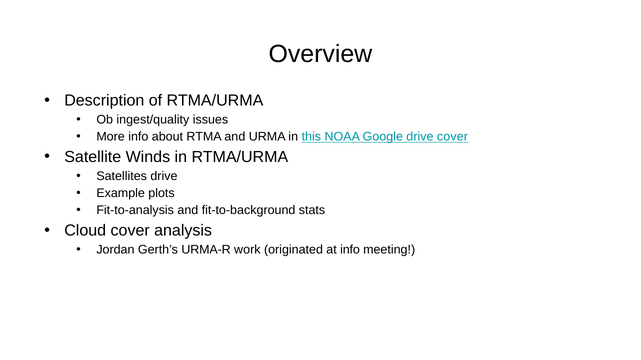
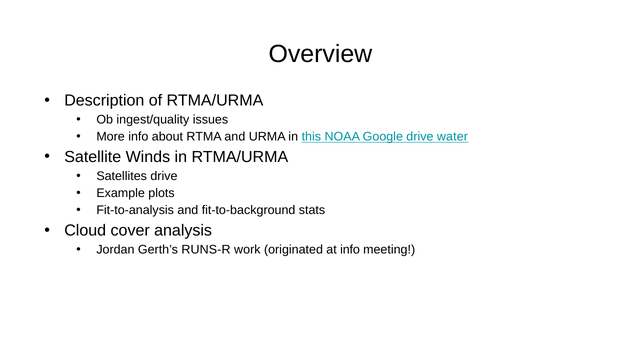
drive cover: cover -> water
URMA-R: URMA-R -> RUNS-R
